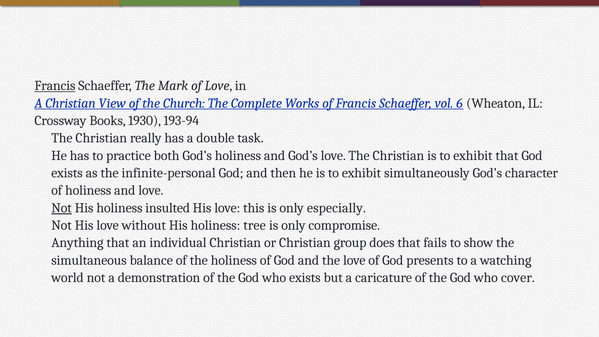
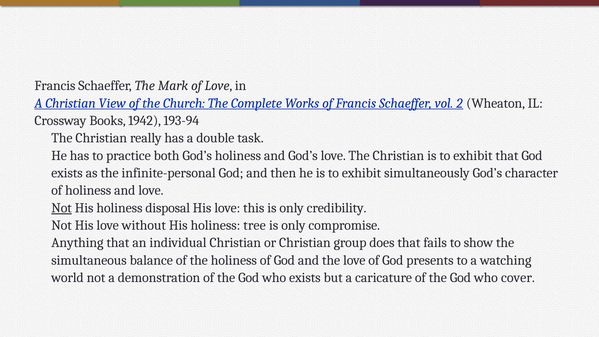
Francis at (55, 86) underline: present -> none
6: 6 -> 2
1930: 1930 -> 1942
insulted: insulted -> disposal
especially: especially -> credibility
